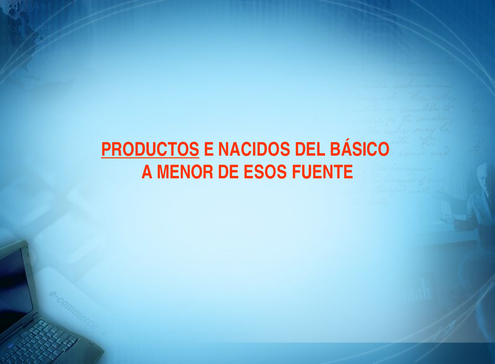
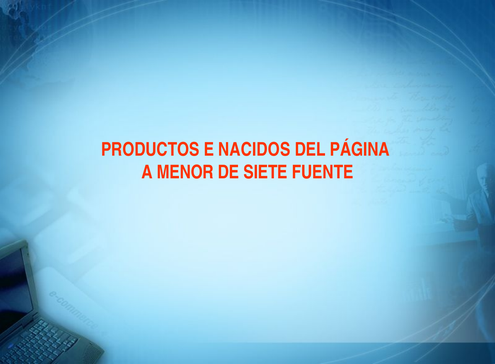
PRODUCTOS underline: present -> none
BÁSICO: BÁSICO -> PÁGINA
ESOS: ESOS -> SIETE
